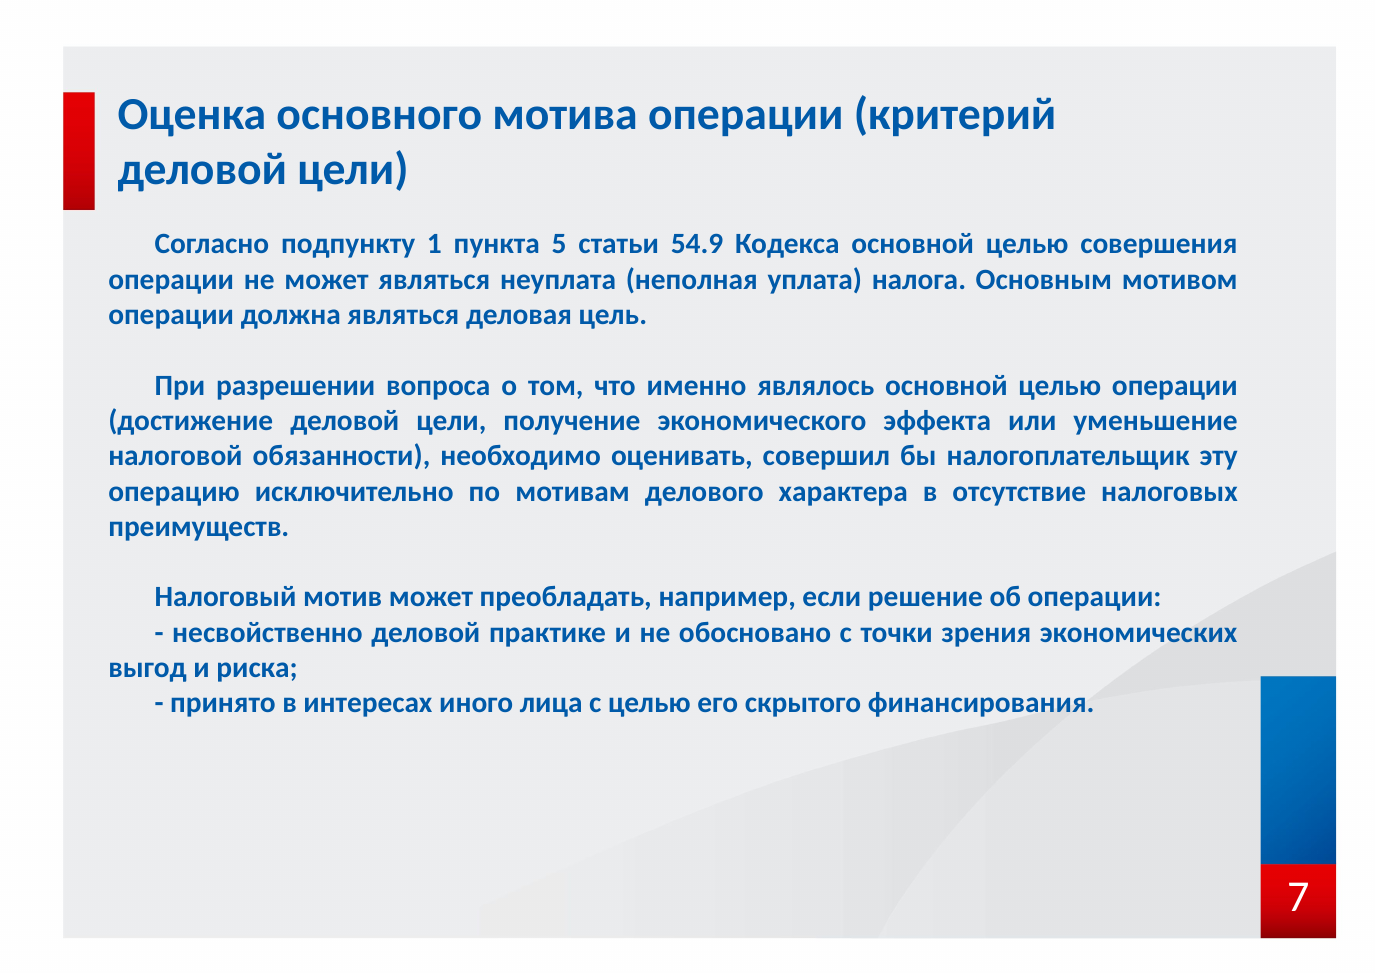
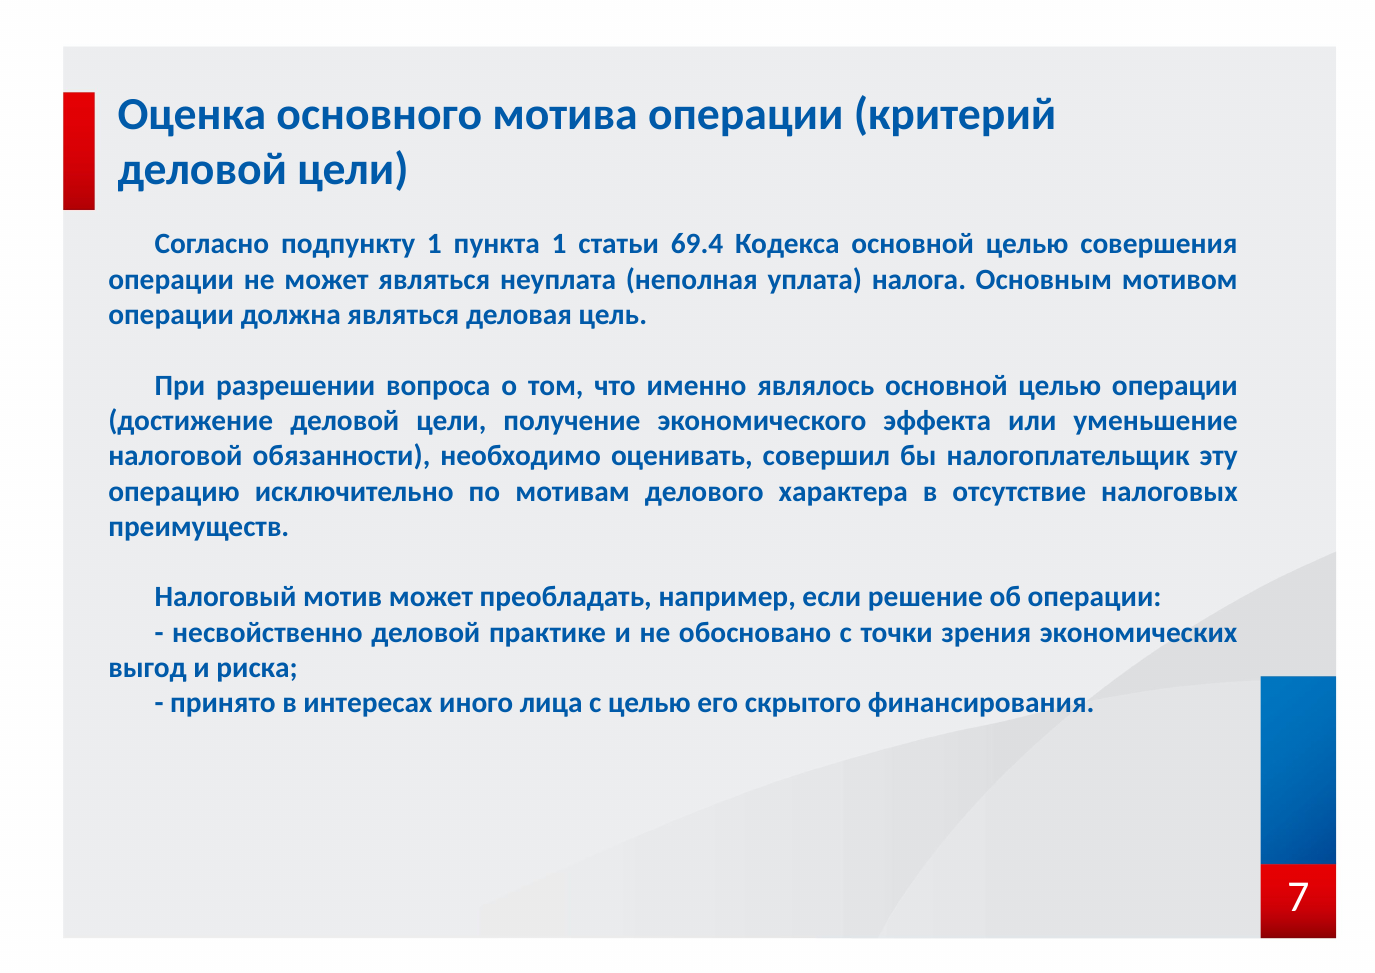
пункта 5: 5 -> 1
54.9: 54.9 -> 69.4
